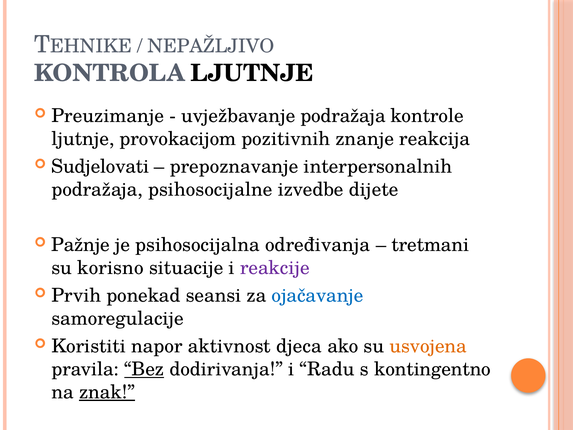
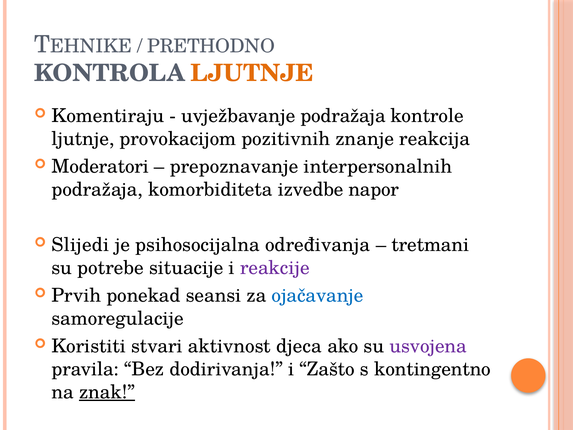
NEPAŽLJIVO: NEPAŽLJIVO -> PRETHODNO
LJUTNJE at (252, 73) colour: black -> orange
Preuzimanje: Preuzimanje -> Komentiraju
Sudjelovati: Sudjelovati -> Moderatori
psihosocijalne: psihosocijalne -> komorbiditeta
dijete: dijete -> napor
Pažnje: Pažnje -> Slijedi
korisno: korisno -> potrebe
napor: napor -> stvari
usvojena colour: orange -> purple
Bez underline: present -> none
Radu: Radu -> Zašto
